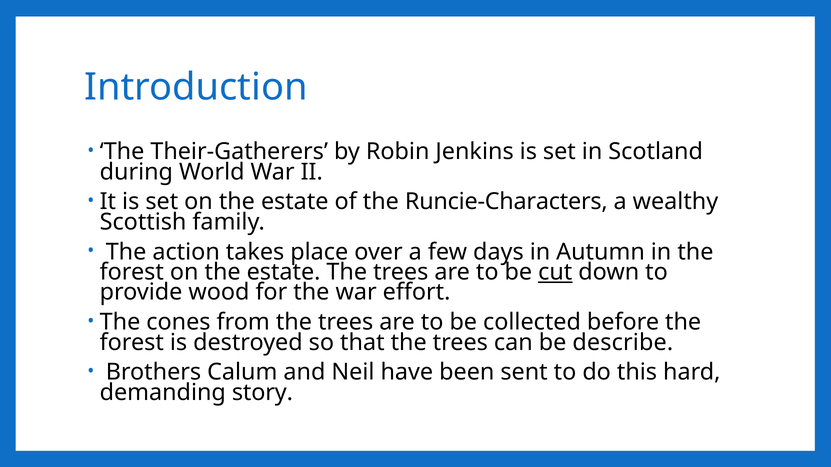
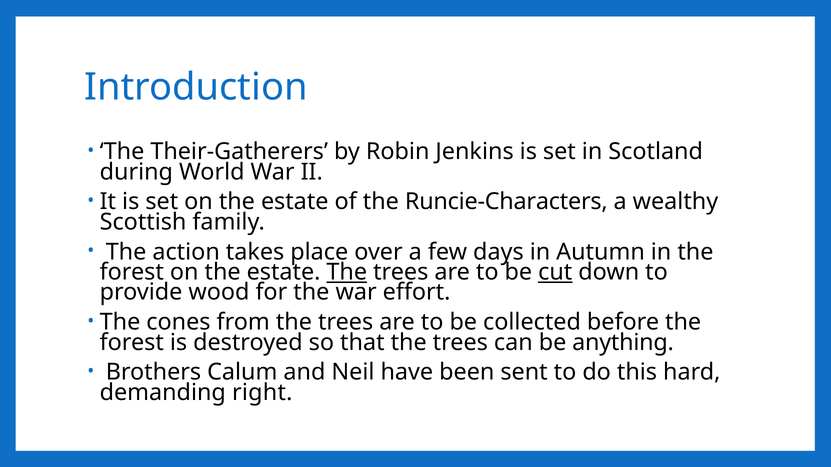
The at (347, 272) underline: none -> present
describe: describe -> anything
story: story -> right
